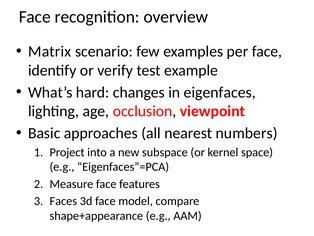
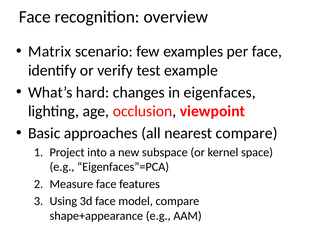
nearest numbers: numbers -> compare
Faces: Faces -> Using
